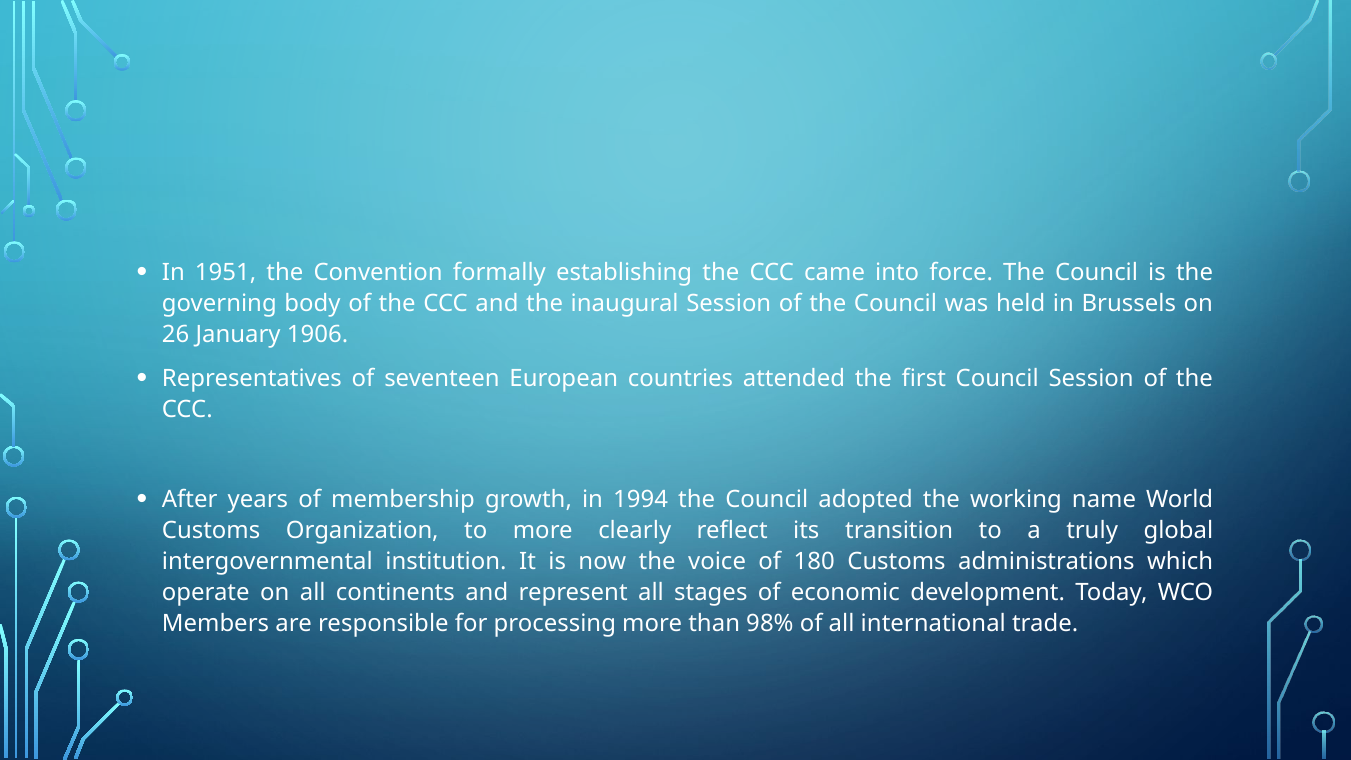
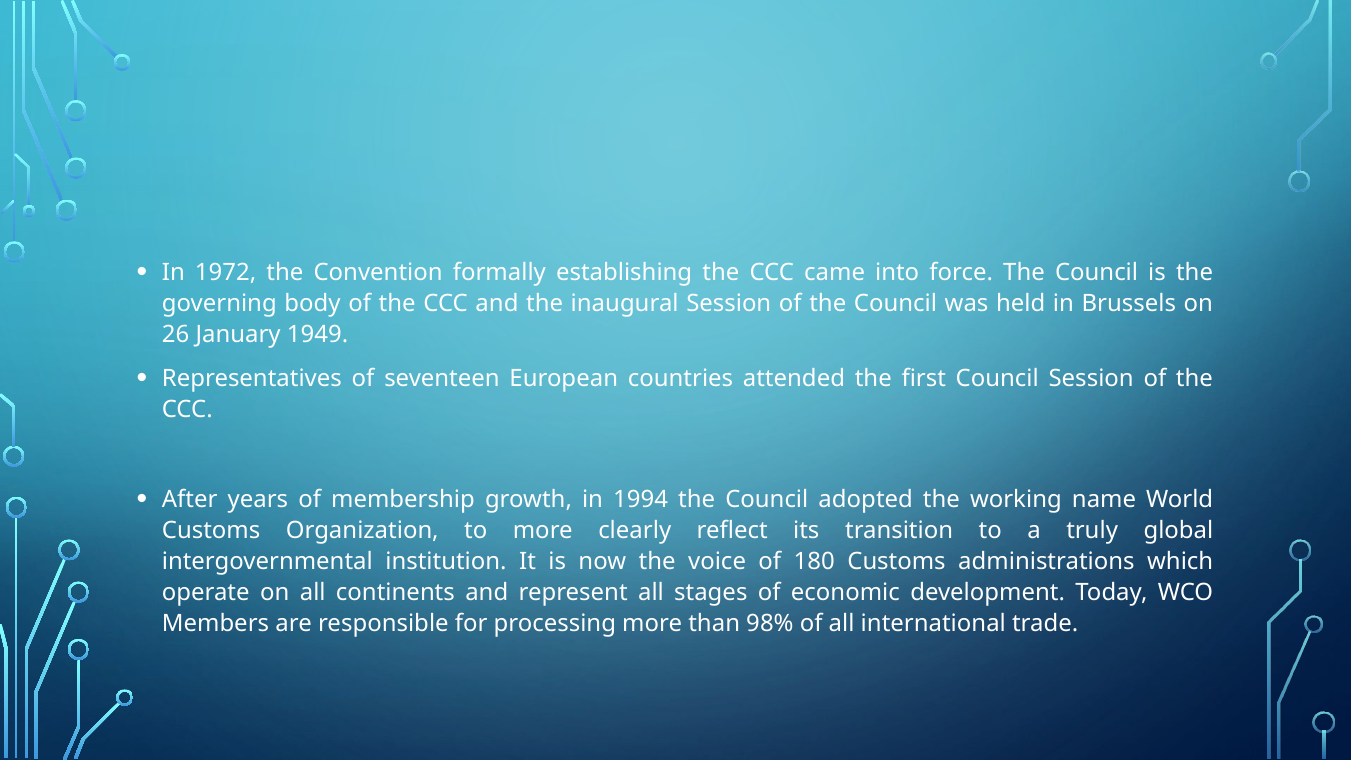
1951: 1951 -> 1972
1906: 1906 -> 1949
